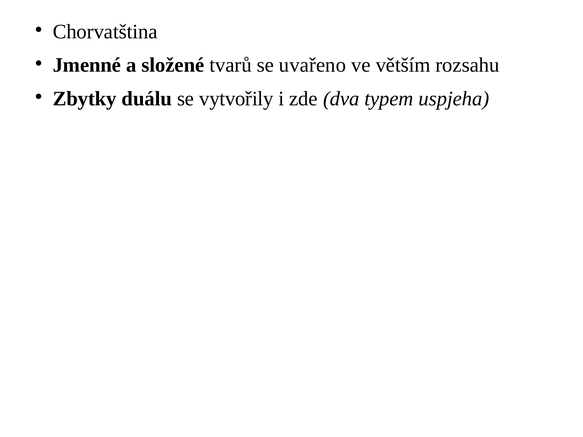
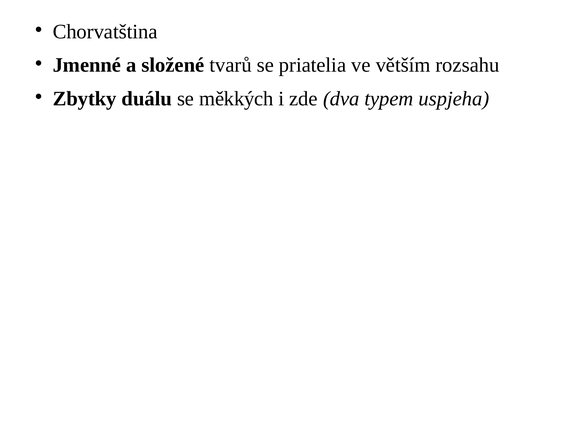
uvařeno: uvařeno -> priatelia
vytvořily: vytvořily -> měkkých
